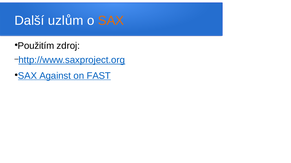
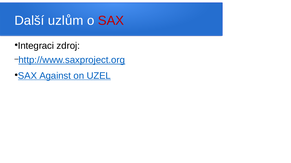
SAX at (111, 21) colour: orange -> red
Použitím: Použitím -> Integraci
FAST: FAST -> UZEL
